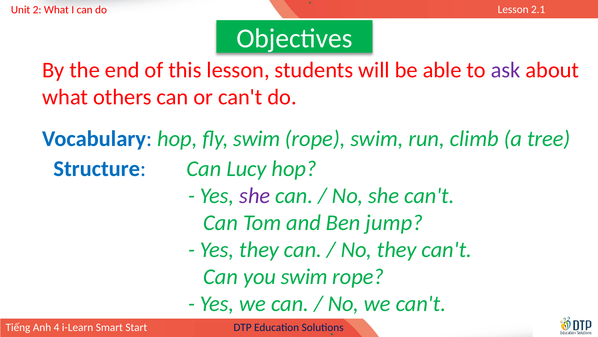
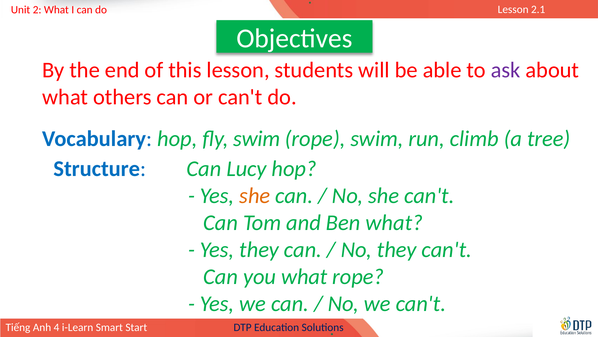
she at (255, 195) colour: purple -> orange
Ben jump: jump -> what
you swim: swim -> what
